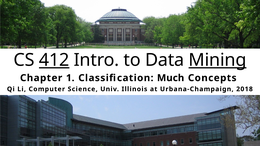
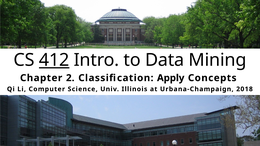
Mining underline: present -> none
Chapter 1: 1 -> 2
Much: Much -> Apply
